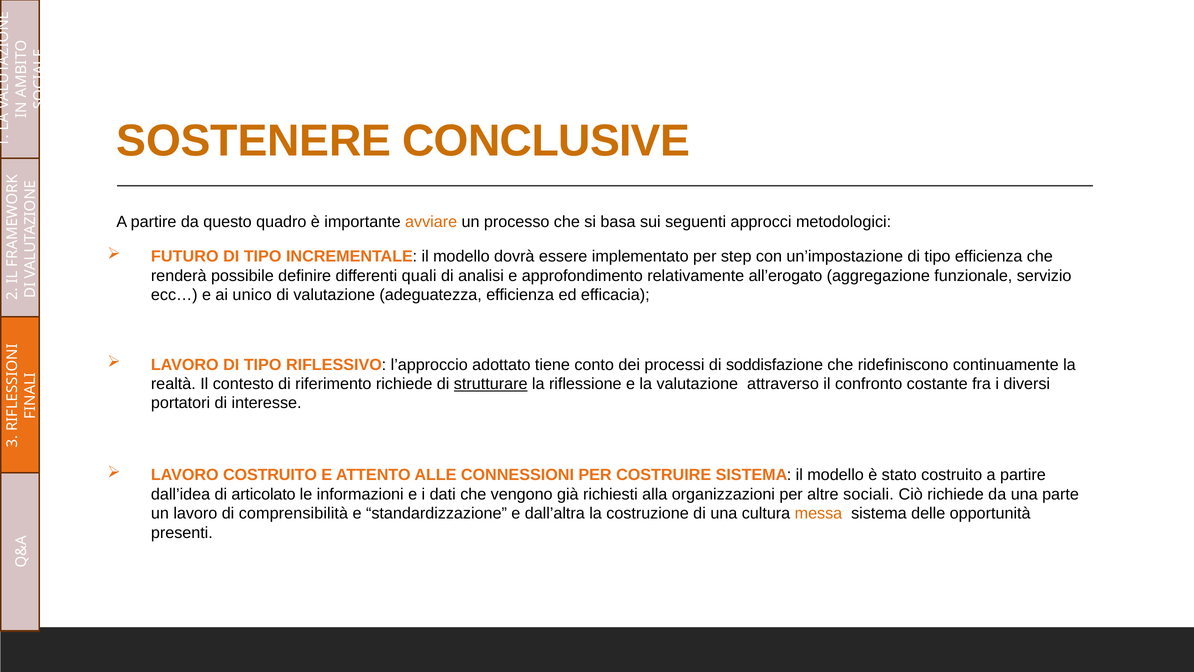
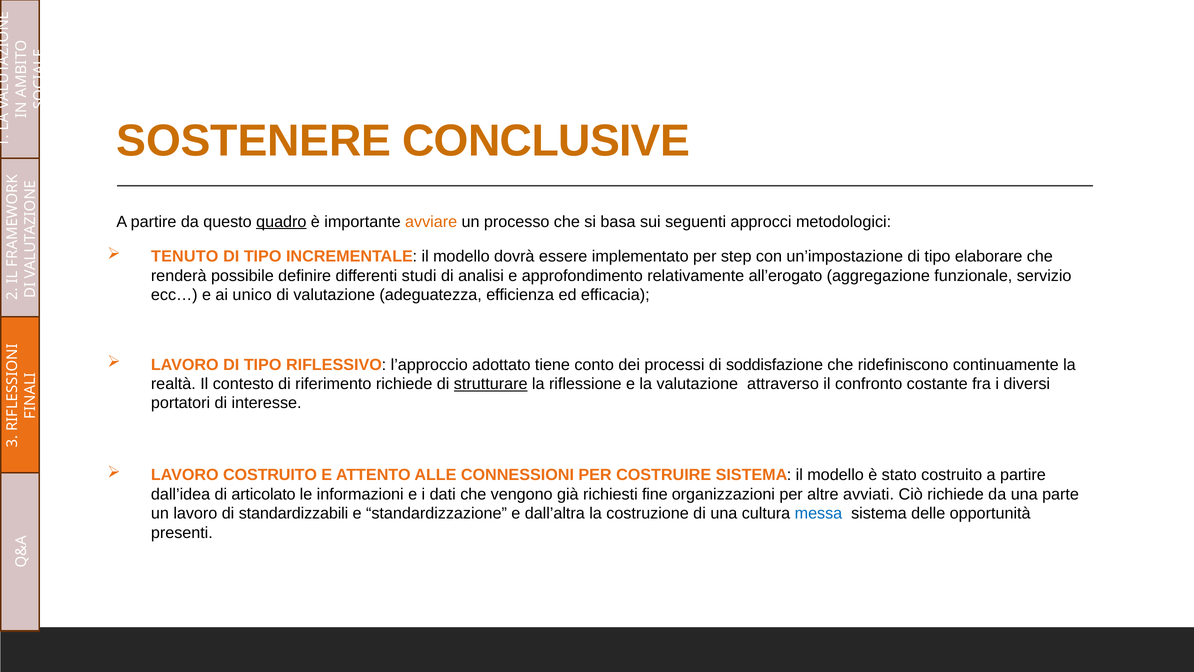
quadro underline: none -> present
FUTURO: FUTURO -> TENUTO
tipo efficienza: efficienza -> elaborare
quali: quali -> studi
alla: alla -> fine
sociali: sociali -> avviati
comprensibilità: comprensibilità -> standardizzabili
messa colour: orange -> blue
